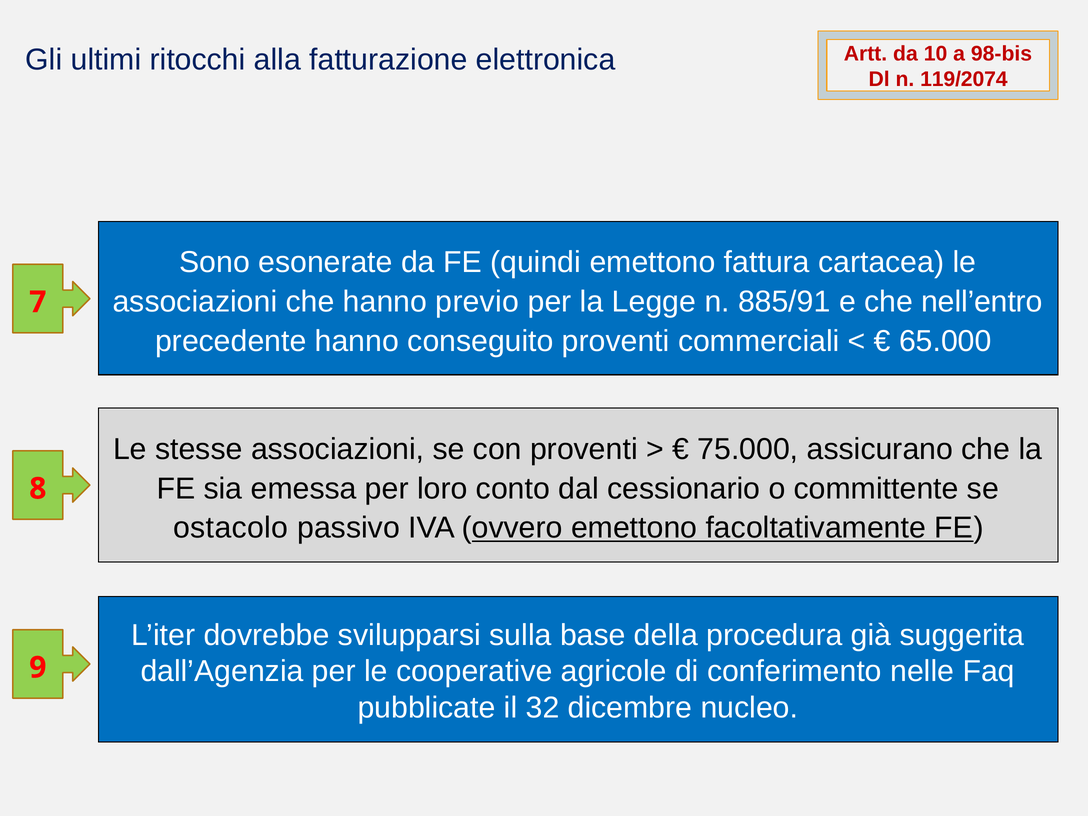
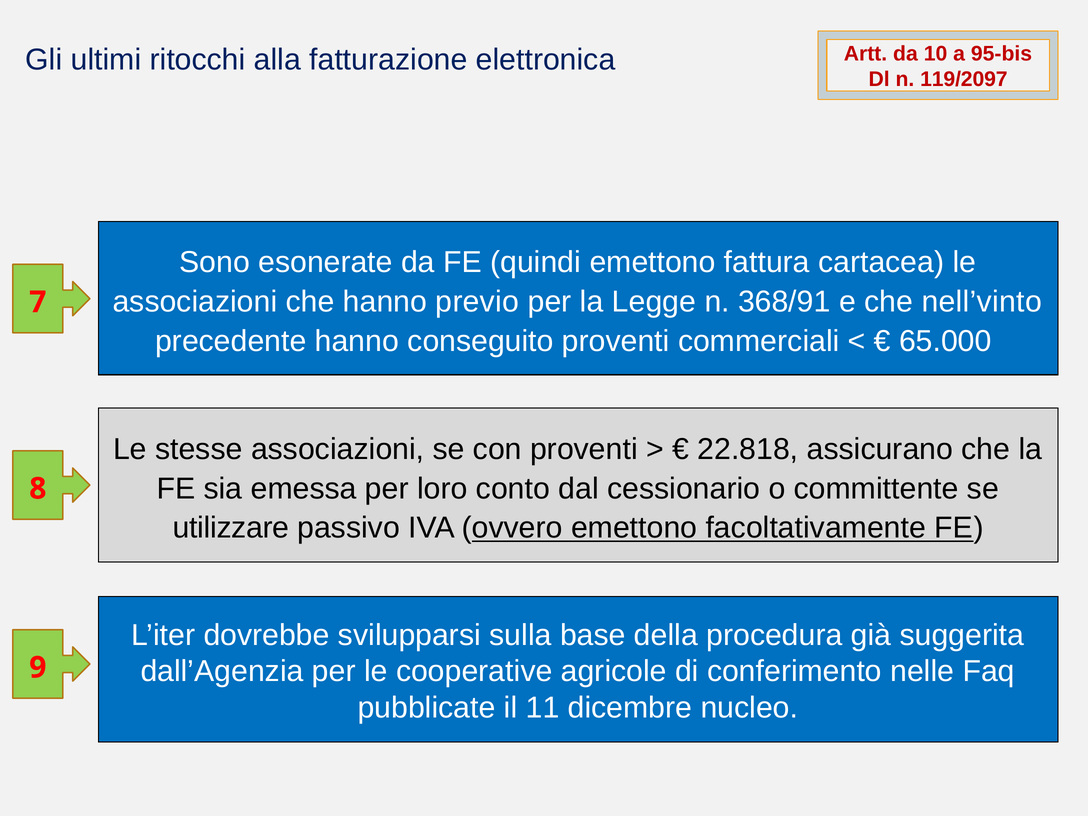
98-bis: 98-bis -> 95-bis
119/2074: 119/2074 -> 119/2097
885/91: 885/91 -> 368/91
nell’entro: nell’entro -> nell’vinto
75.000: 75.000 -> 22.818
ostacolo: ostacolo -> utilizzare
32: 32 -> 11
